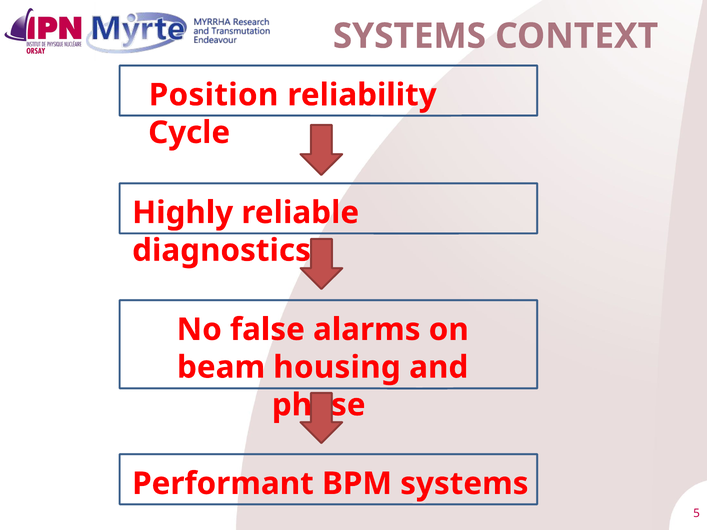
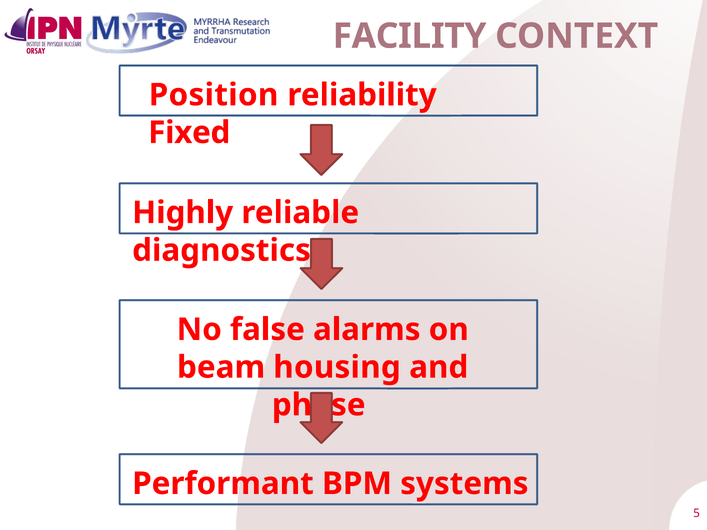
SYSTEMS at (409, 36): SYSTEMS -> FACILITY
Cycle: Cycle -> Fixed
